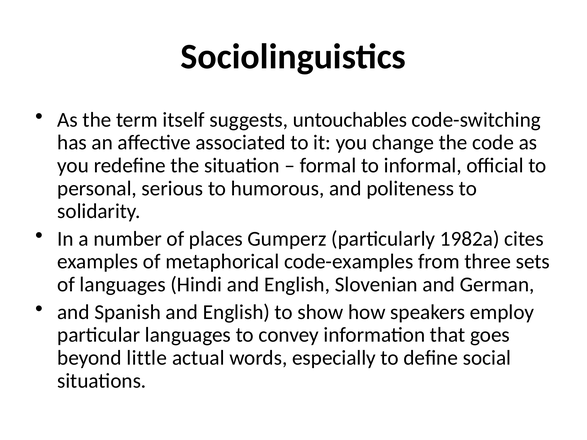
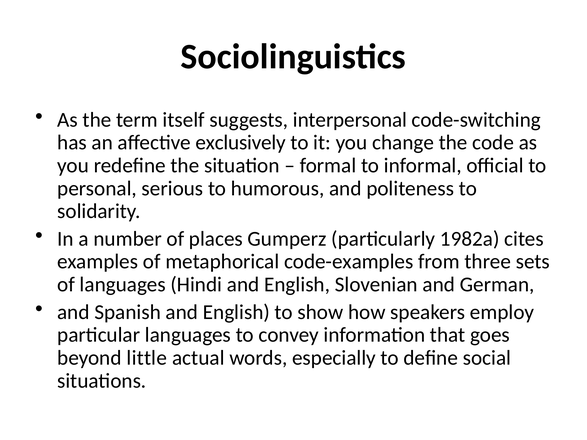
untouchables: untouchables -> interpersonal
associated: associated -> exclusively
